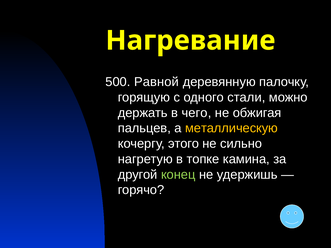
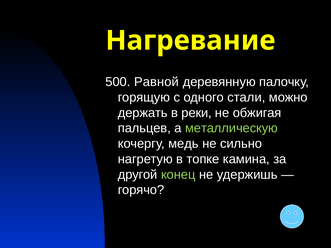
чего: чего -> реки
металлическую colour: yellow -> light green
этого: этого -> медь
